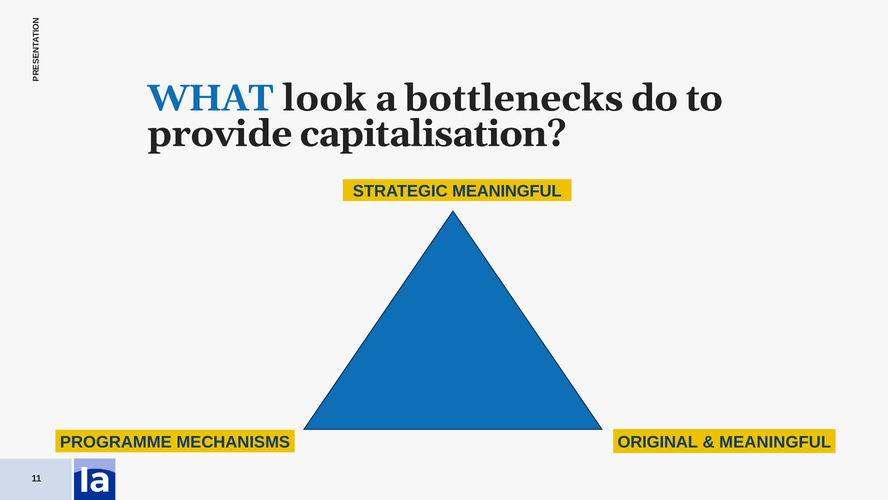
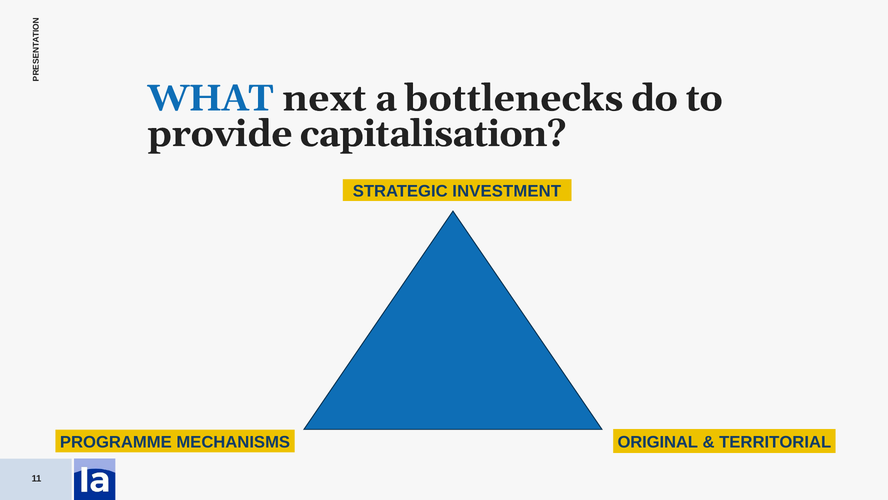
look: look -> next
STRATEGIC MEANINGFUL: MEANINGFUL -> INVESTMENT
MEANINGFUL at (775, 442): MEANINGFUL -> TERRITORIAL
